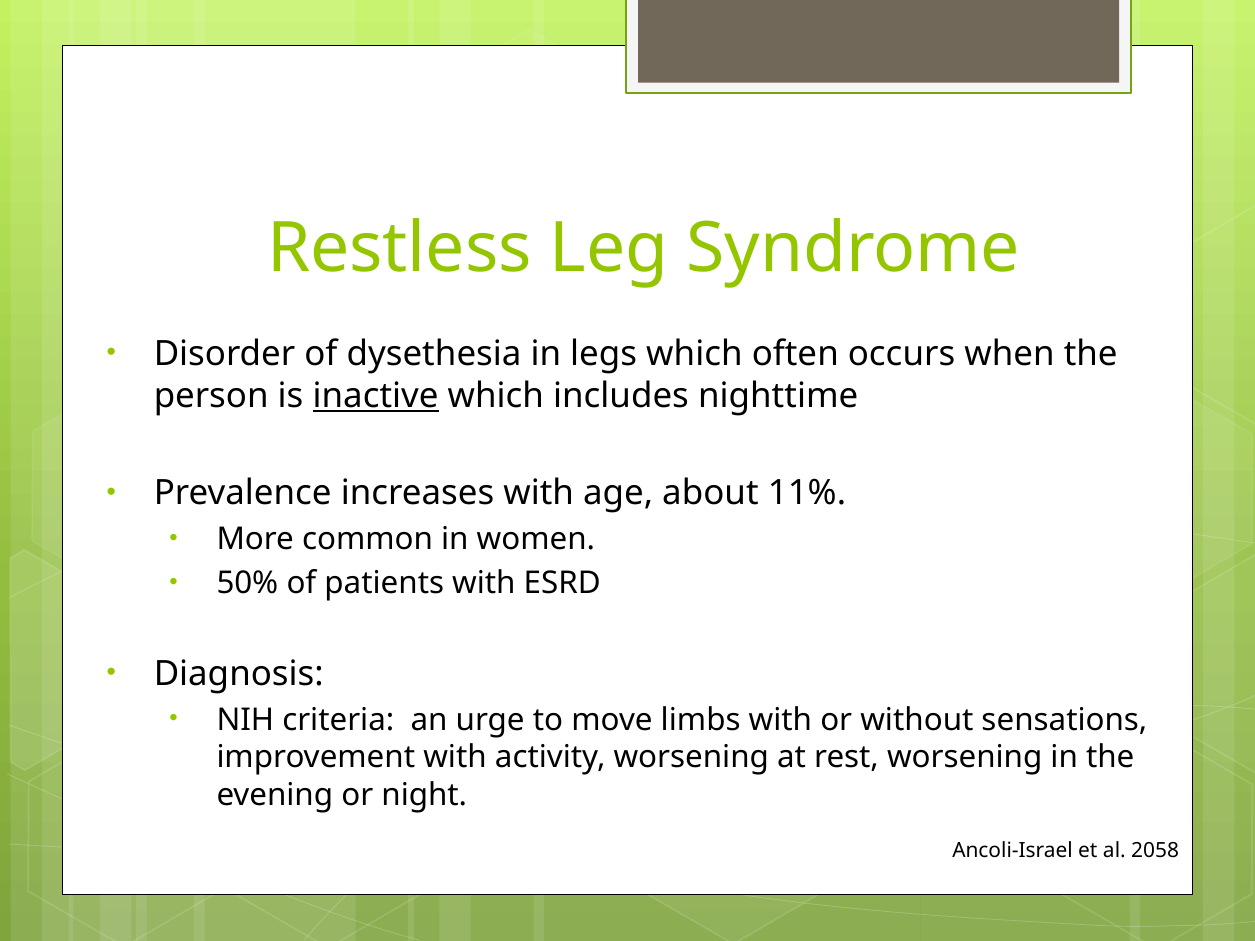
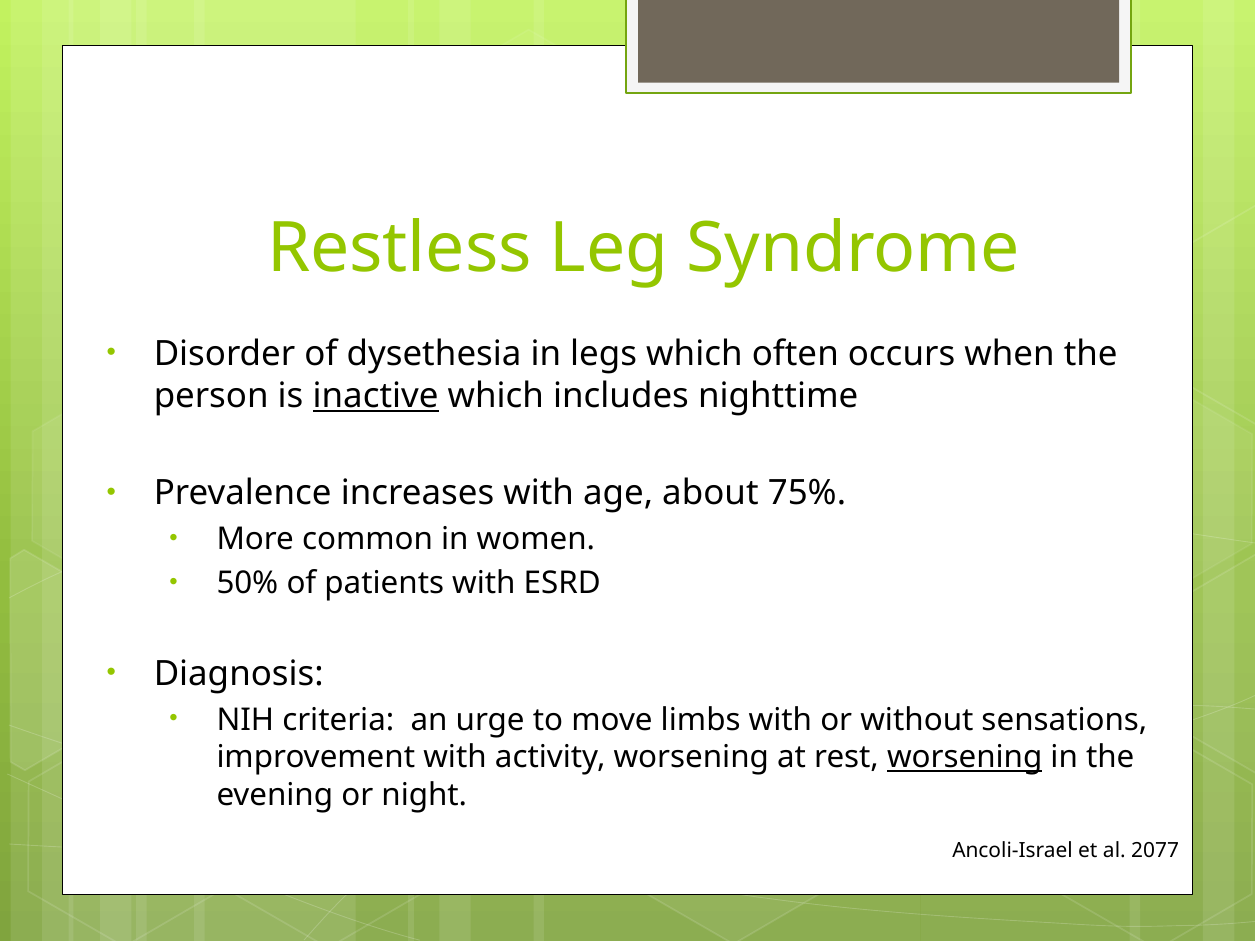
11%: 11% -> 75%
worsening at (965, 758) underline: none -> present
2058: 2058 -> 2077
